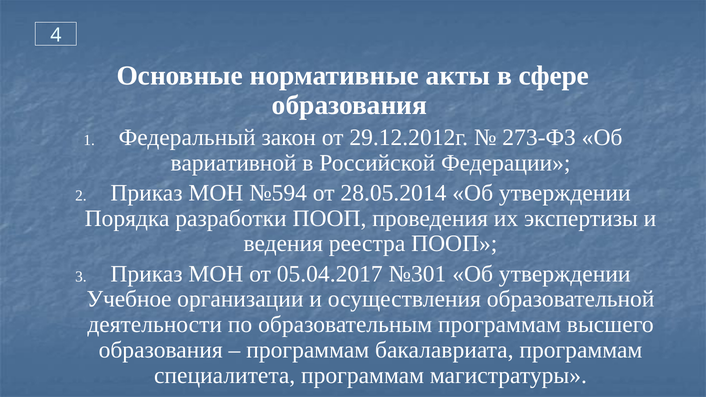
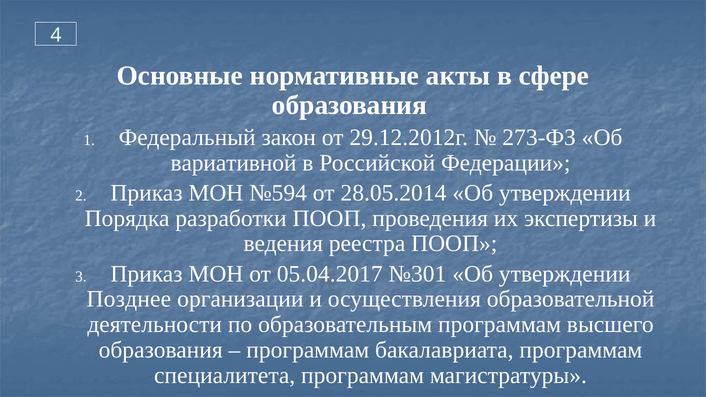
Учебное: Учебное -> Позднее
